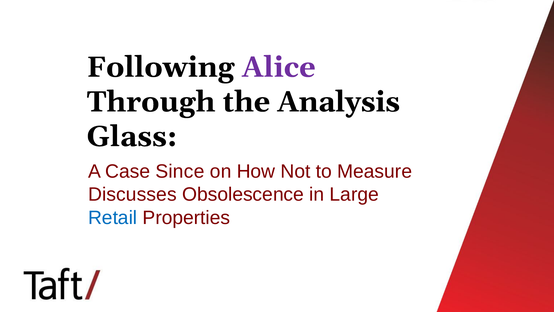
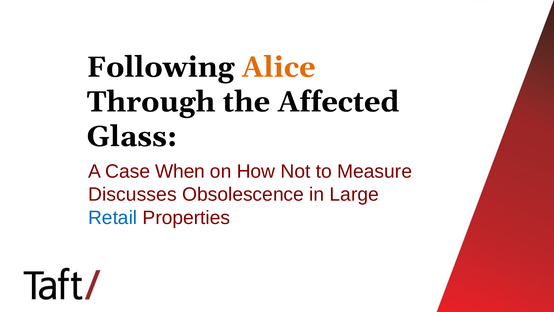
Alice colour: purple -> orange
Analysis: Analysis -> Affected
Since: Since -> When
